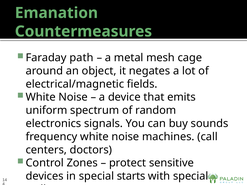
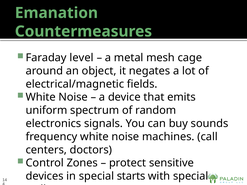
path: path -> level
